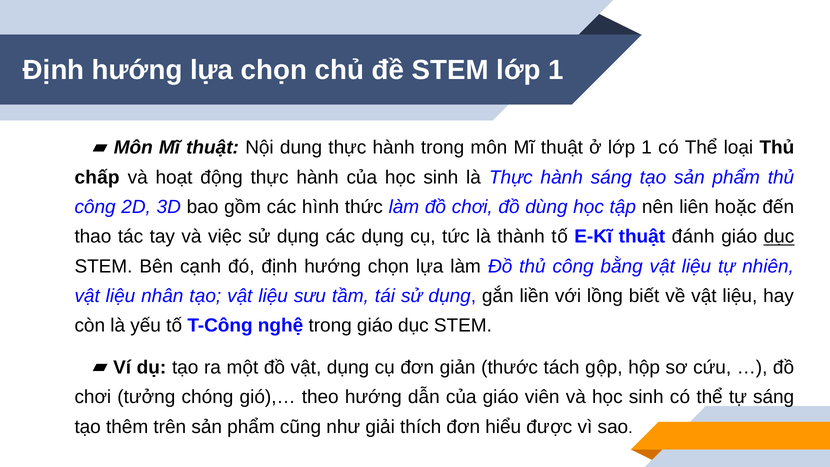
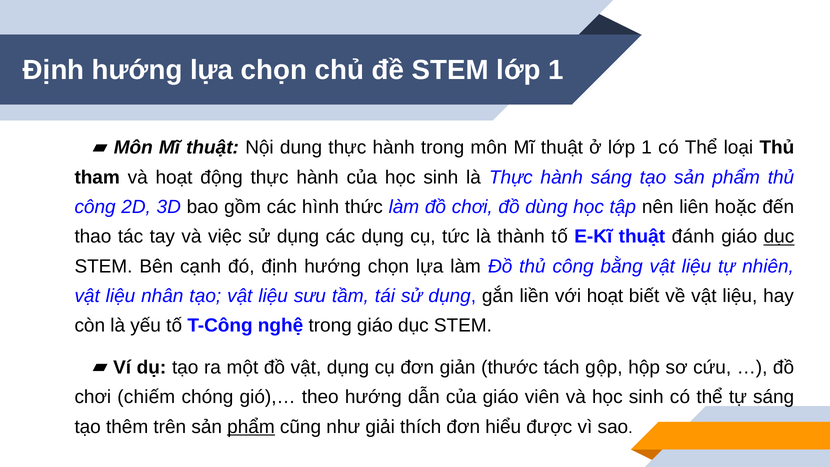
chấp: chấp -> tham
với lồng: lồng -> hoạt
tưởng: tưởng -> chiếm
phẩm at (251, 427) underline: none -> present
